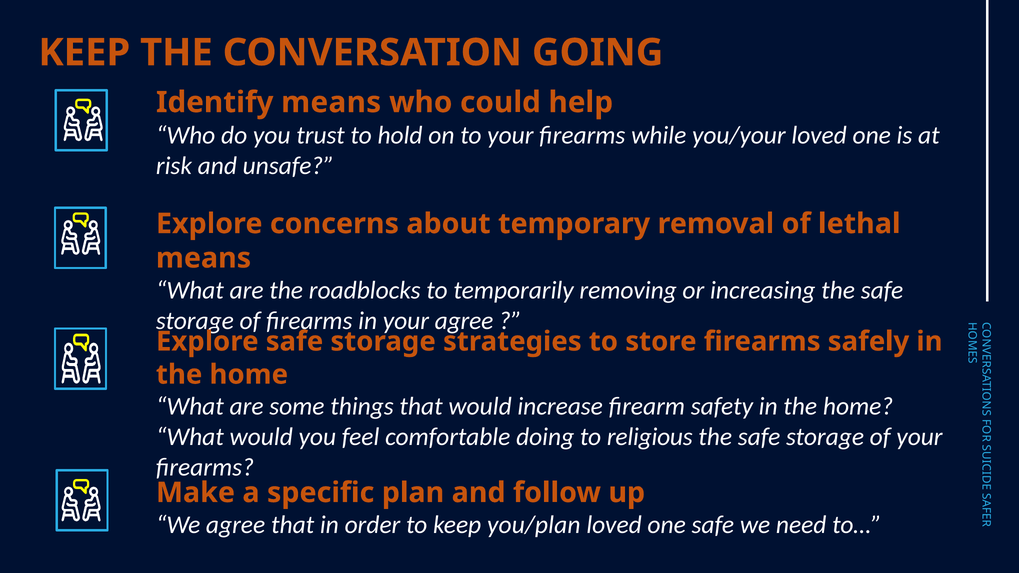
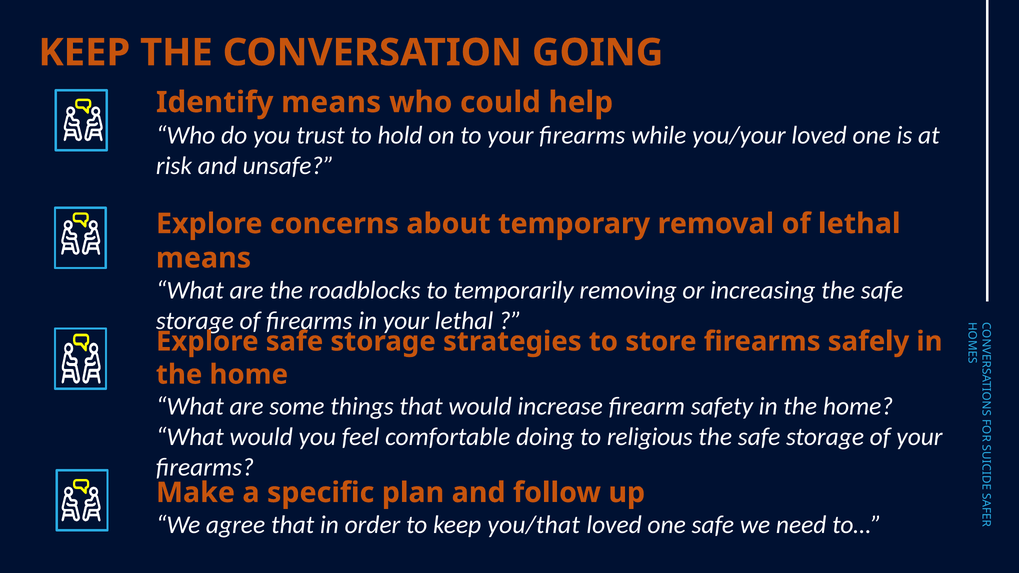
your agree: agree -> lethal
you/plan: you/plan -> you/that
